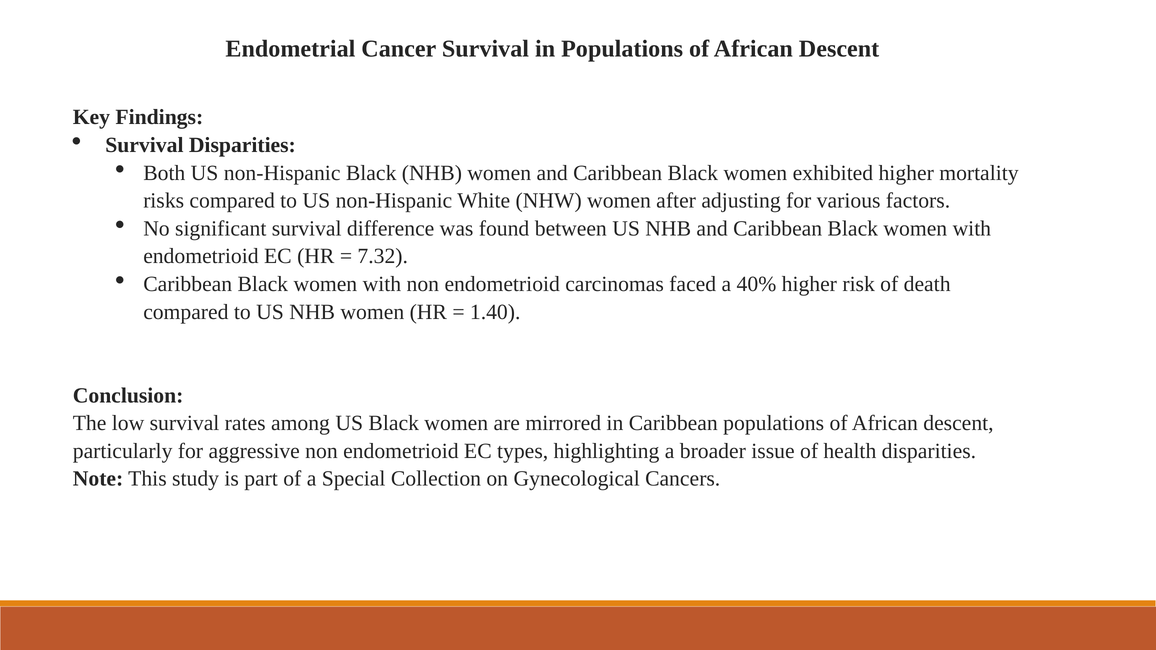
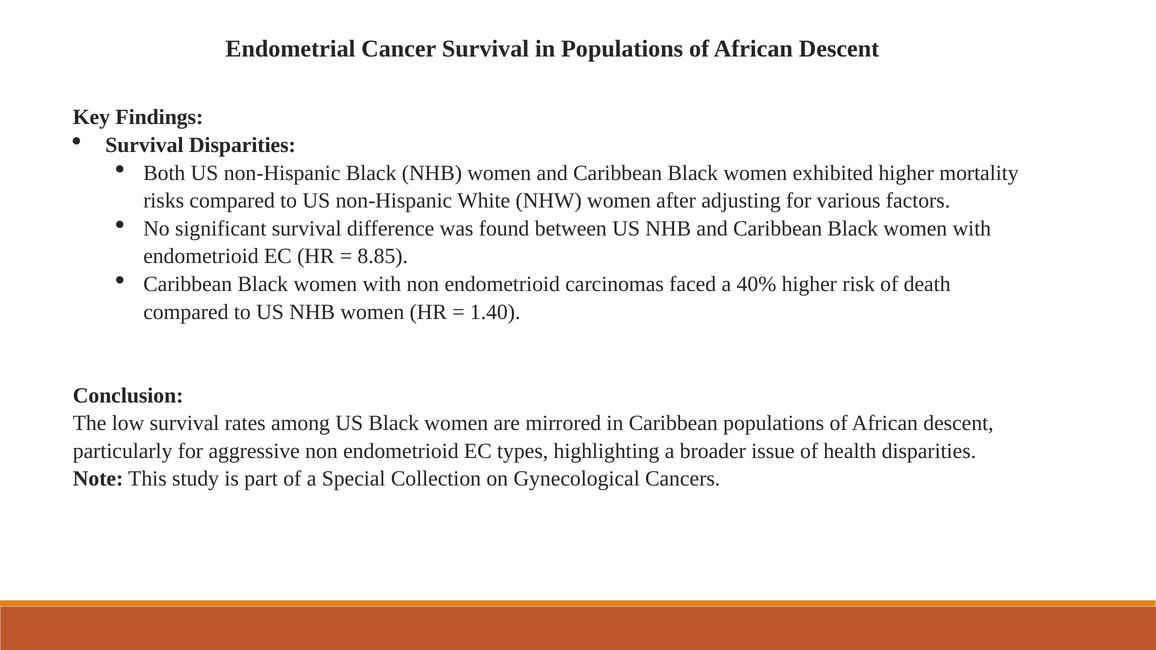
7.32: 7.32 -> 8.85
